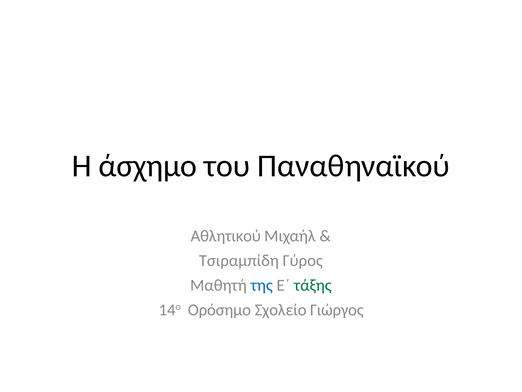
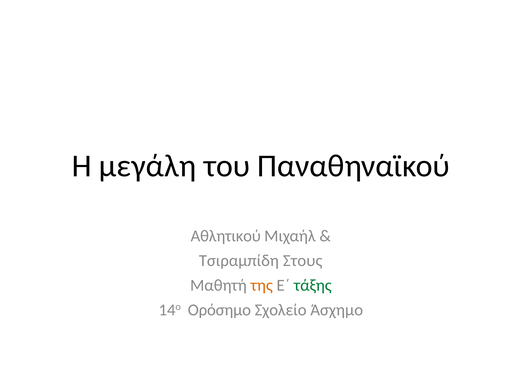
άσχημο: άσχημο -> μεγάλη
Γύρος: Γύρος -> Στους
της colour: blue -> orange
Γιώργος: Γιώργος -> Άσχημο
